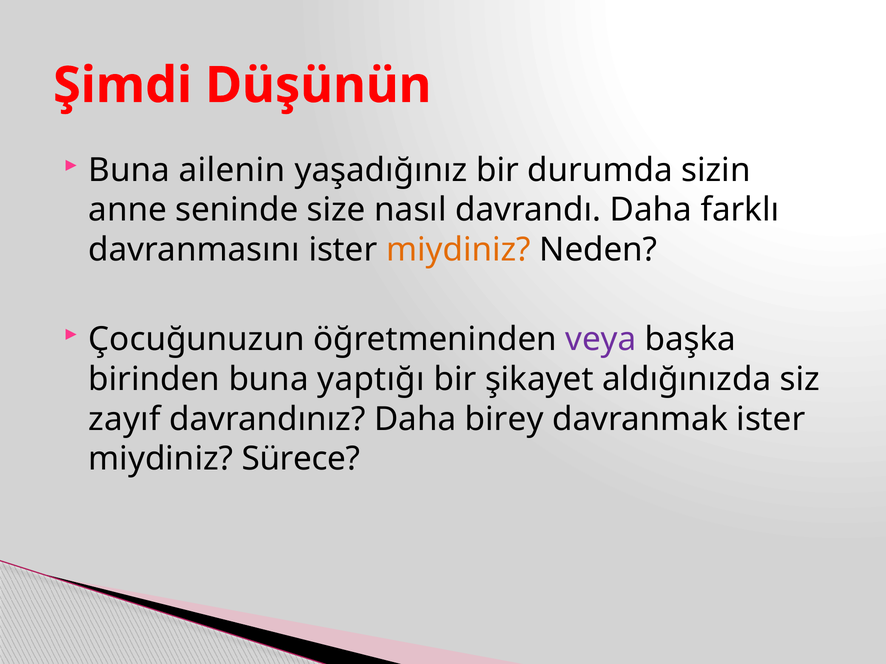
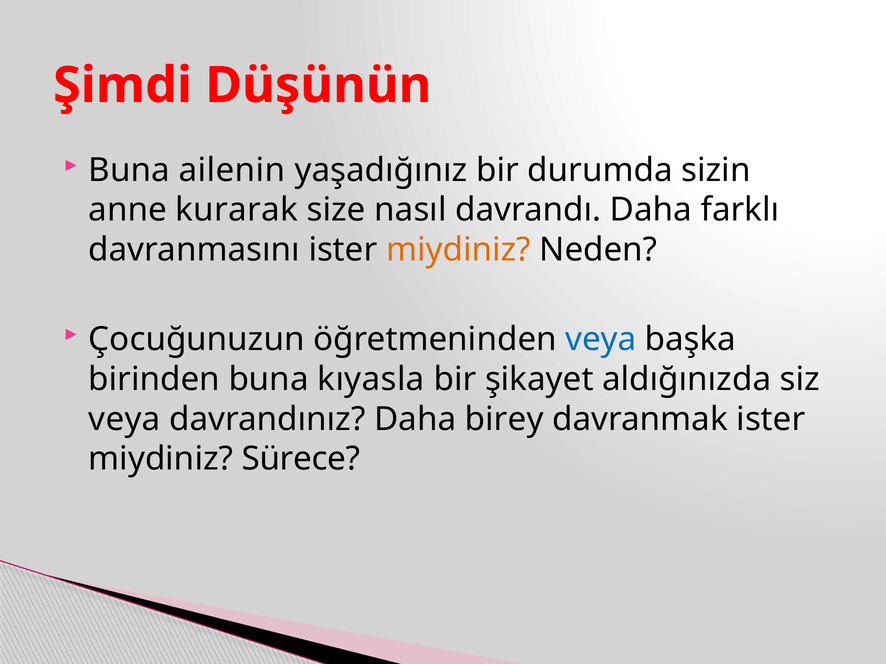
seninde: seninde -> kurarak
veya at (601, 340) colour: purple -> blue
yaptığı: yaptığı -> kıyasla
zayıf at (124, 419): zayıf -> veya
